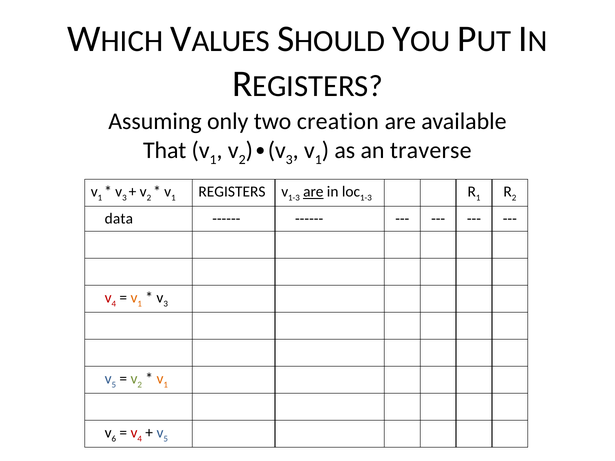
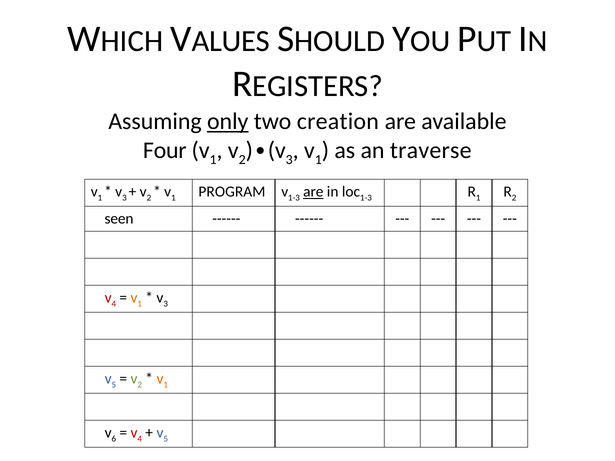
only underline: none -> present
That: That -> Four
REGISTERS: REGISTERS -> PROGRAM
data: data -> seen
